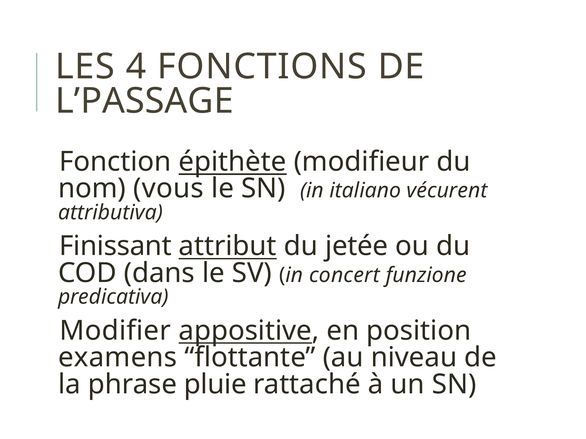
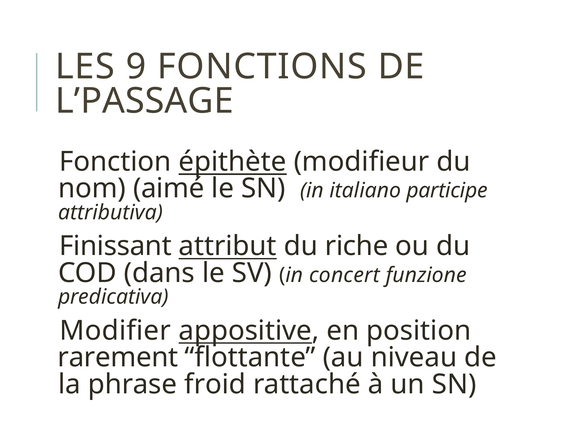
4: 4 -> 9
vous: vous -> aimé
vécurent: vécurent -> participe
jetée: jetée -> riche
examens: examens -> rarement
pluie: pluie -> froid
